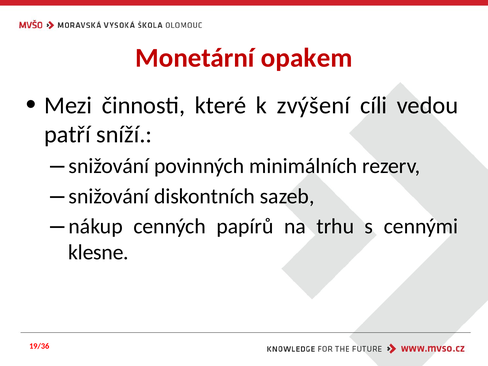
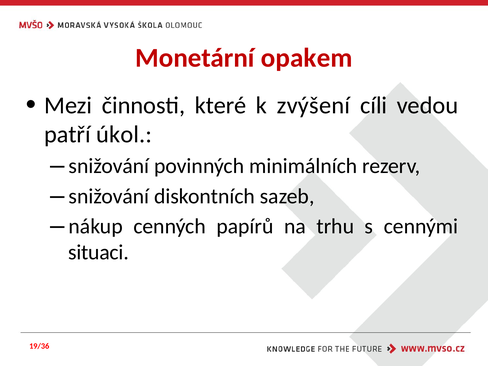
sníží: sníží -> úkol
klesne: klesne -> situaci
